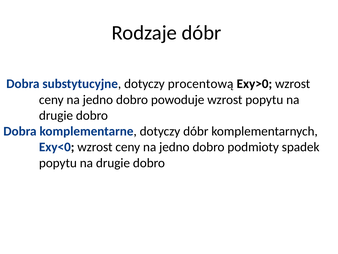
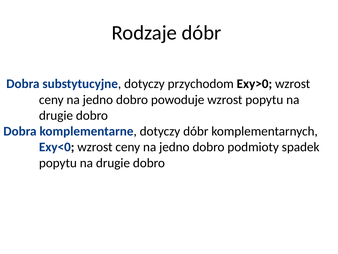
procentową: procentową -> przychodom
